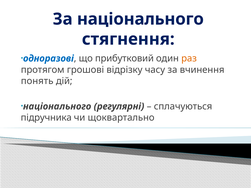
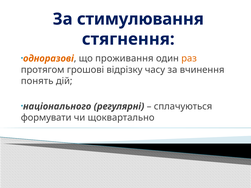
За національного: національного -> стимулювання
одноразові colour: blue -> orange
прибутковий: прибутковий -> проживання
підручника: підручника -> формувати
